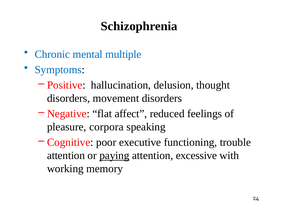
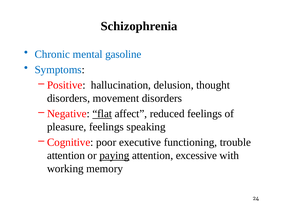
multiple: multiple -> gasoline
flat underline: none -> present
pleasure corpora: corpora -> feelings
